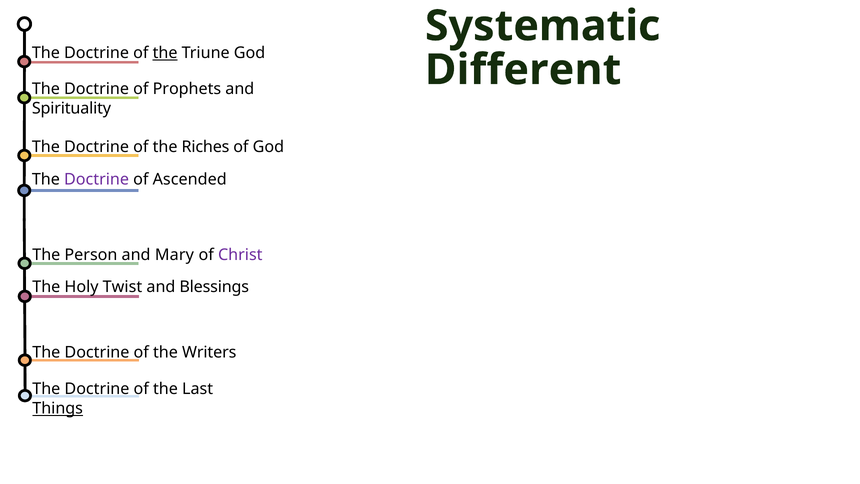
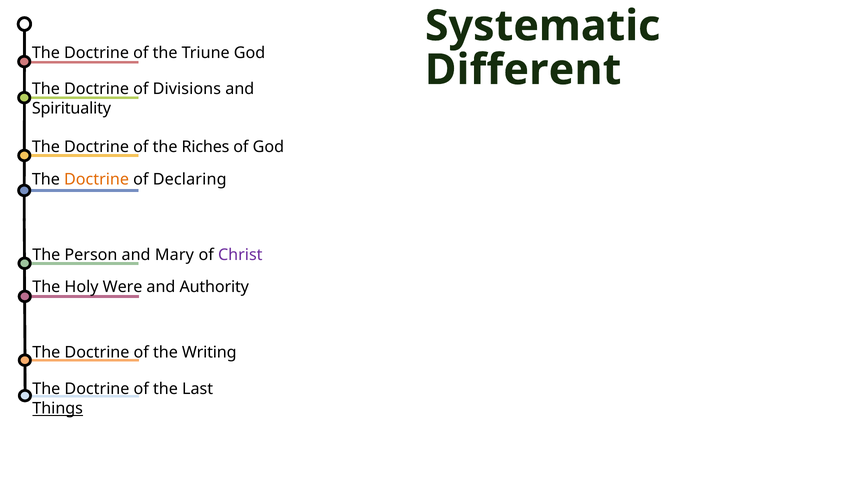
the at (165, 53) underline: present -> none
Prophets: Prophets -> Divisions
Doctrine at (97, 179) colour: purple -> orange
Ascended: Ascended -> Declaring
Twist: Twist -> Were
Blessings: Blessings -> Authority
Writers: Writers -> Writing
